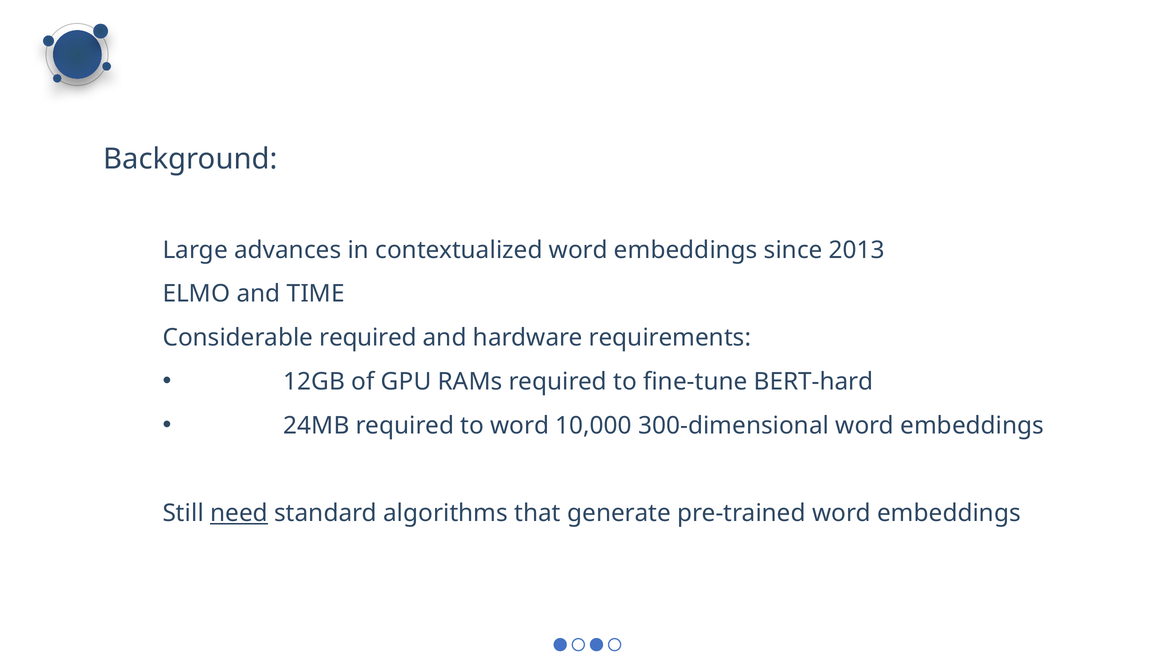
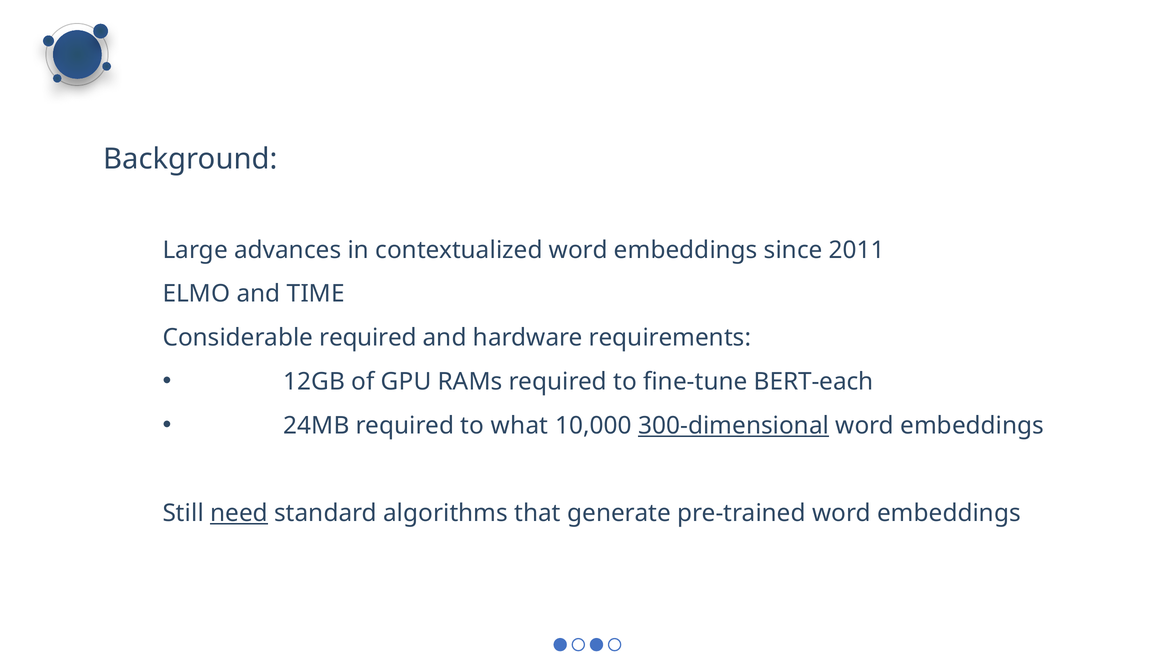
2013: 2013 -> 2011
BERT-hard: BERT-hard -> BERT-each
to word: word -> what
300-dimensional underline: none -> present
